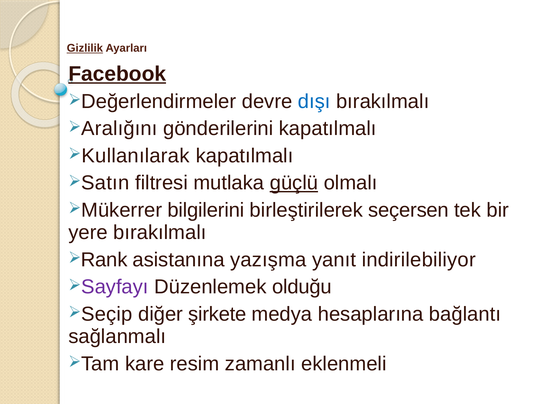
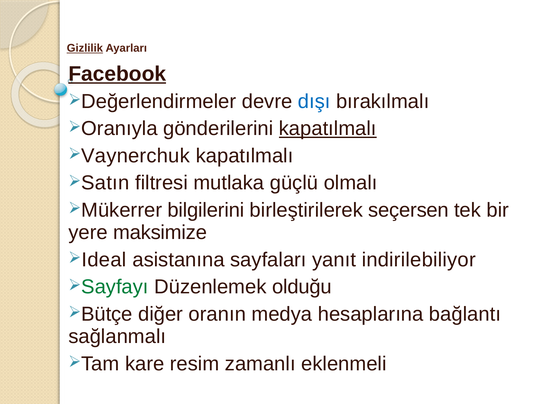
Aralığını: Aralığını -> Oranıyla
kapatılmalı at (328, 129) underline: none -> present
Kullanılarak: Kullanılarak -> Vaynerchuk
güçlü underline: present -> none
yere bırakılmalı: bırakılmalı -> maksimize
Rank: Rank -> Ideal
yazışma: yazışma -> sayfaları
Sayfayı colour: purple -> green
Seçip: Seçip -> Bütçe
şirkete: şirkete -> oranın
